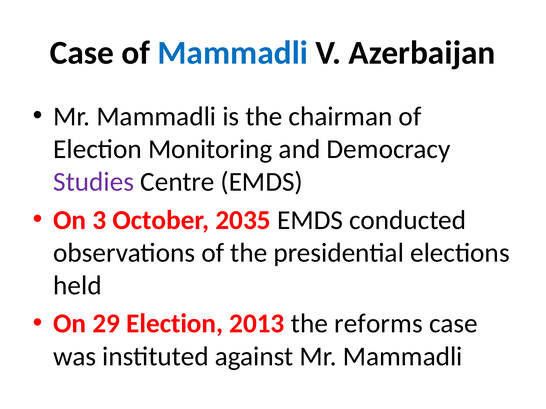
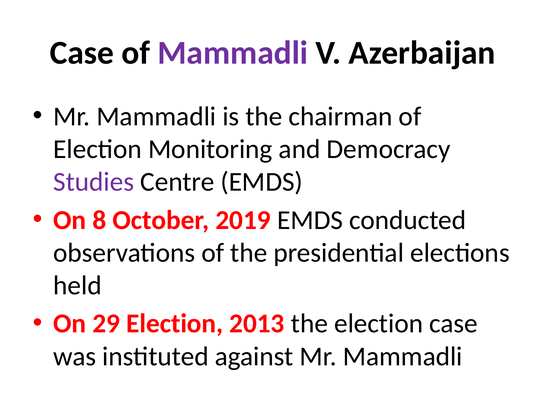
Mammadli at (233, 53) colour: blue -> purple
3: 3 -> 8
2035: 2035 -> 2019
the reforms: reforms -> election
